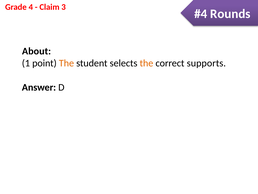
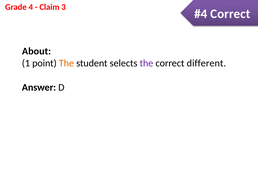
Rounds at (230, 14): Rounds -> Correct
the at (146, 63) colour: orange -> purple
supports: supports -> different
